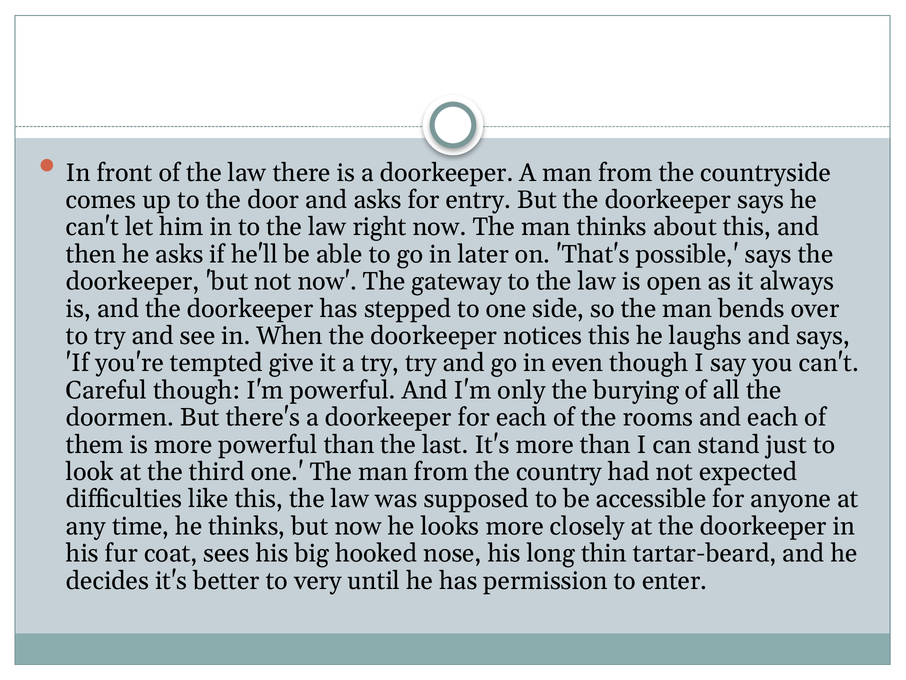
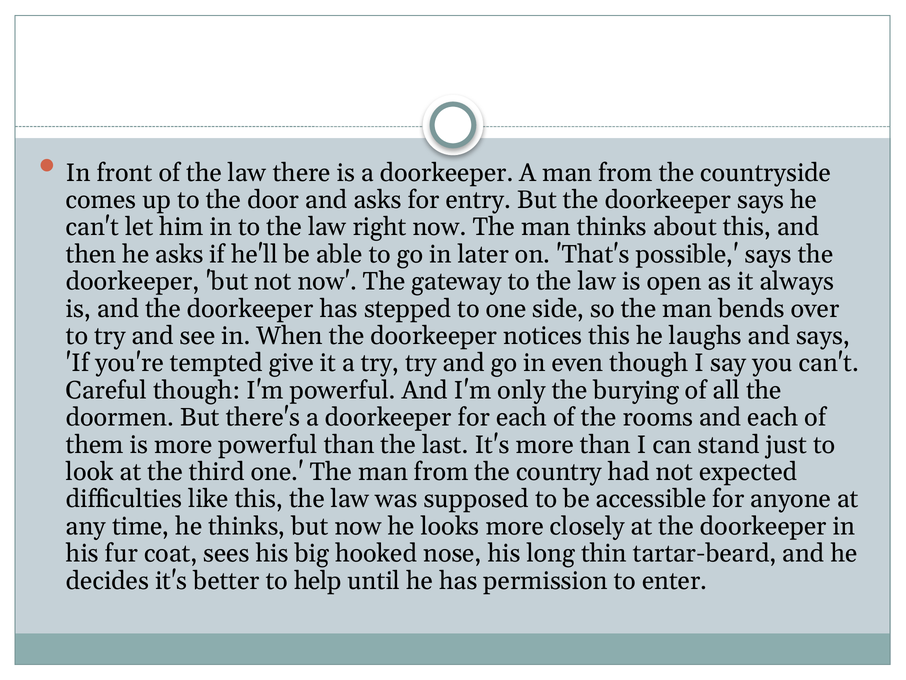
very: very -> help
